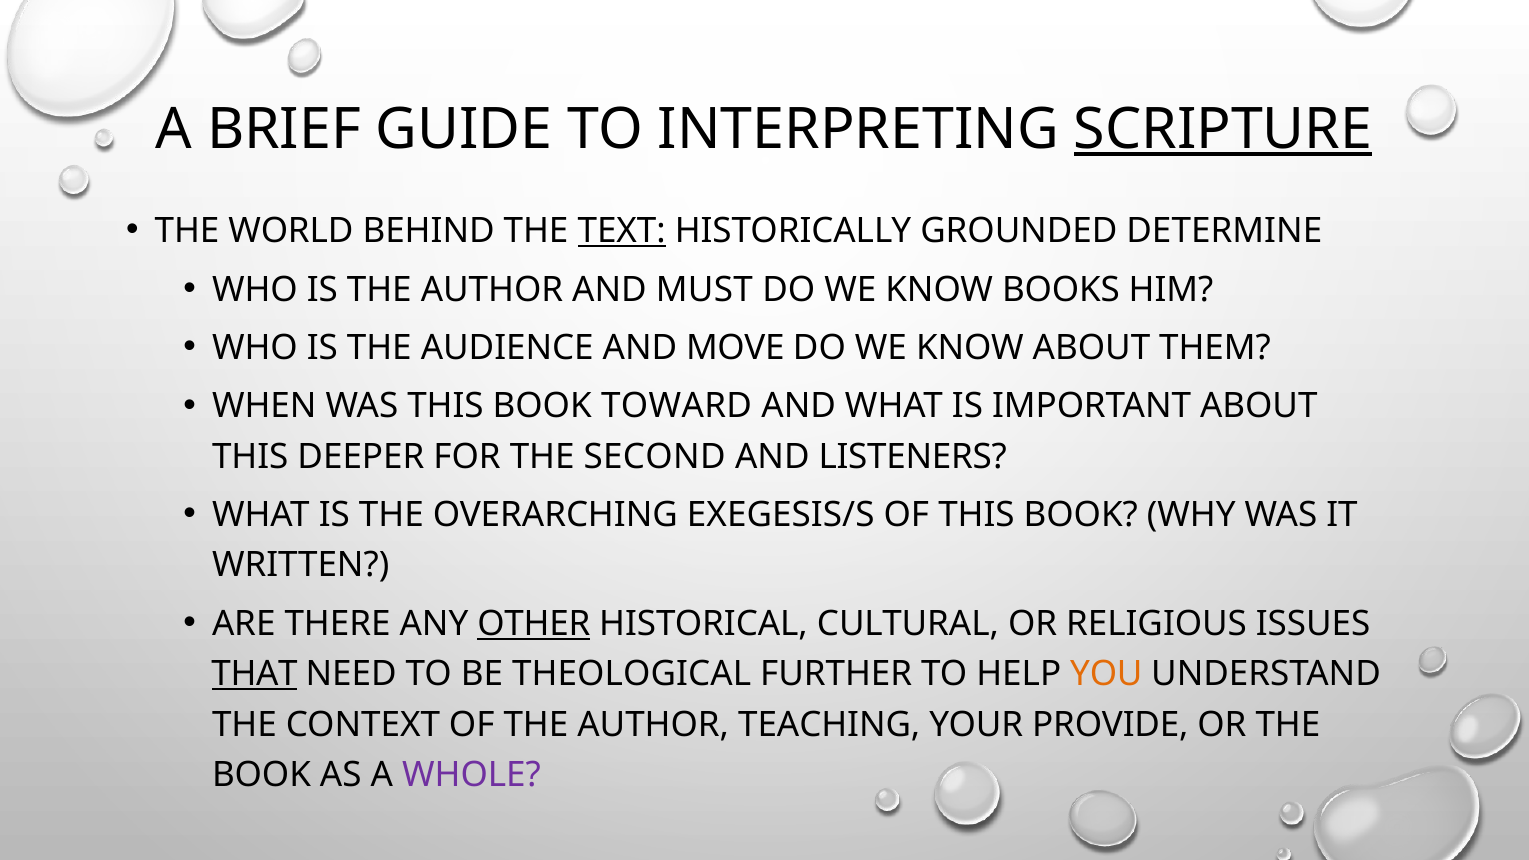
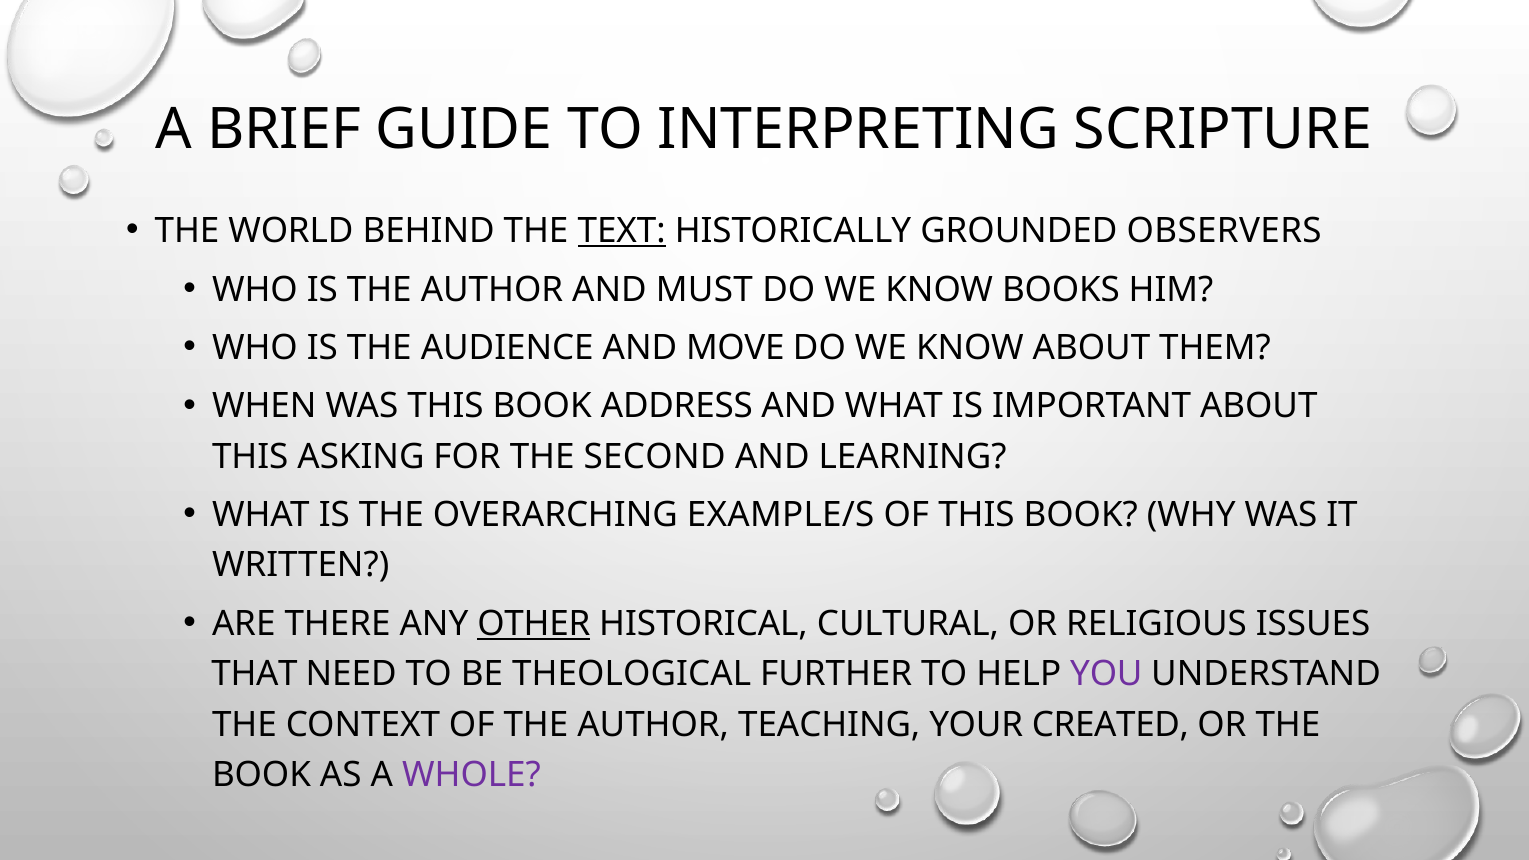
SCRIPTURE underline: present -> none
DETERMINE: DETERMINE -> OBSERVERS
TOWARD: TOWARD -> ADDRESS
DEEPER: DEEPER -> ASKING
LISTENERS: LISTENERS -> LEARNING
EXEGESIS/S: EXEGESIS/S -> EXAMPLE/S
THAT underline: present -> none
YOU colour: orange -> purple
PROVIDE: PROVIDE -> CREATED
